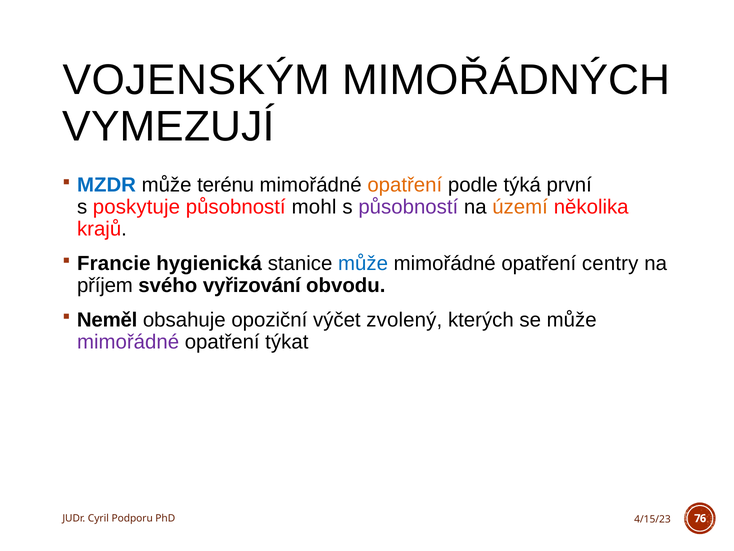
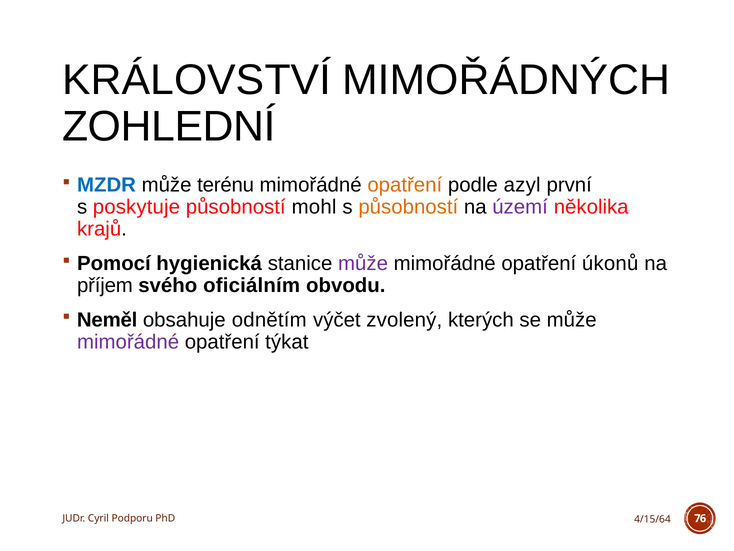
VOJENSKÝM: VOJENSKÝM -> KRÁLOVSTVÍ
VYMEZUJÍ: VYMEZUJÍ -> ZOHLEDNÍ
týká: týká -> azyl
působností at (408, 207) colour: purple -> orange
území colour: orange -> purple
Francie: Francie -> Pomocí
může at (363, 263) colour: blue -> purple
centry: centry -> úkonů
vyřizování: vyřizování -> oficiálním
opoziční: opoziční -> odnětím
4/15/23: 4/15/23 -> 4/15/64
